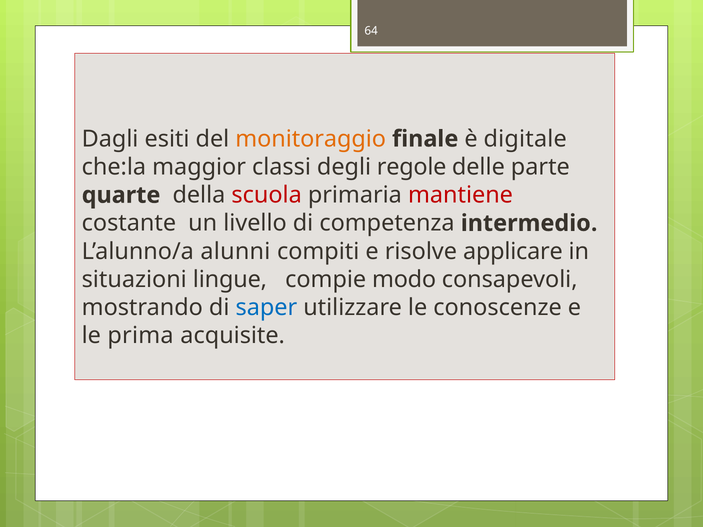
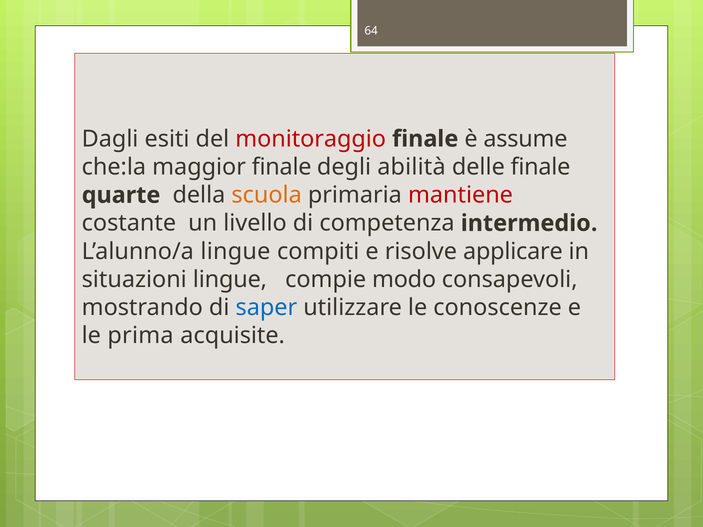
monitoraggio colour: orange -> red
digitale: digitale -> assume
maggior classi: classi -> finale
regole: regole -> abilità
delle parte: parte -> finale
scuola colour: red -> orange
L’alunno/a alunni: alunni -> lingue
